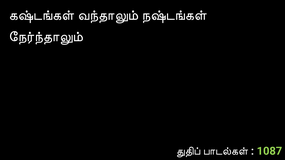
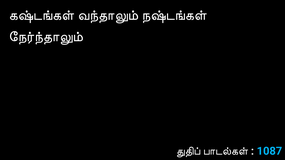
1087 colour: light green -> light blue
